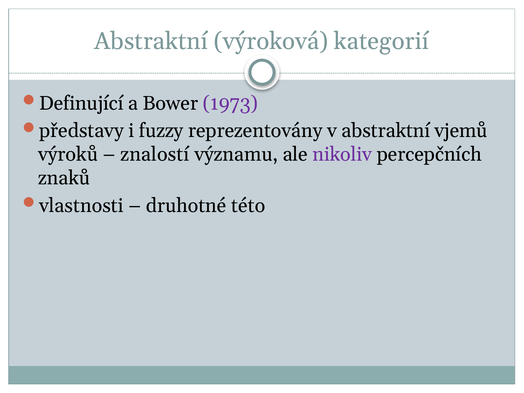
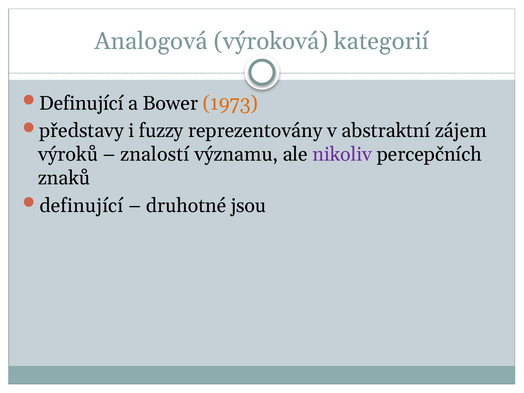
Abstraktní at (151, 41): Abstraktní -> Analogová
1973 colour: purple -> orange
vjemů: vjemů -> zájem
vlastnosti at (81, 206): vlastnosti -> definující
této: této -> jsou
